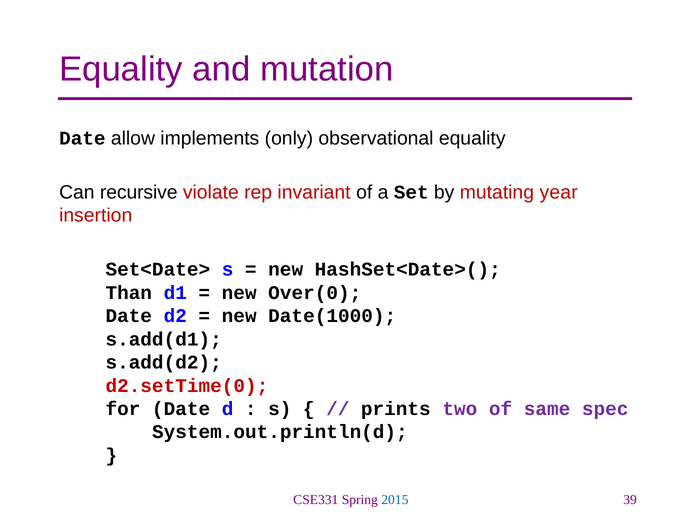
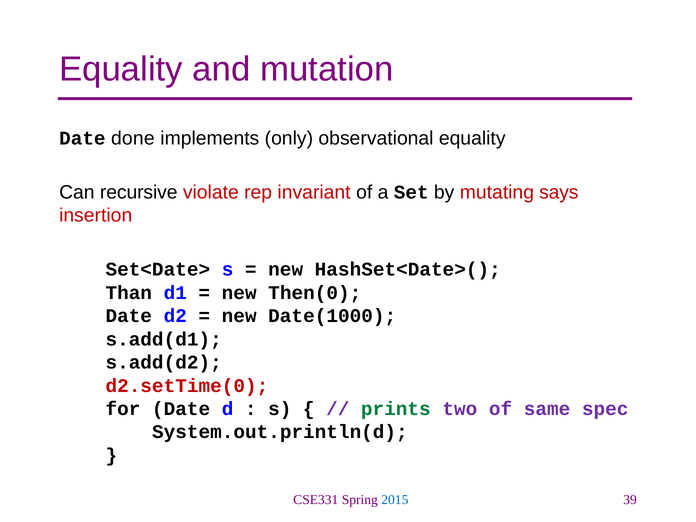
allow: allow -> done
year: year -> says
Over(0: Over(0 -> Then(0
prints colour: black -> green
